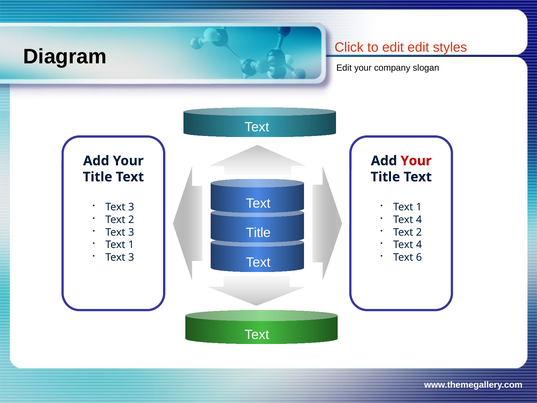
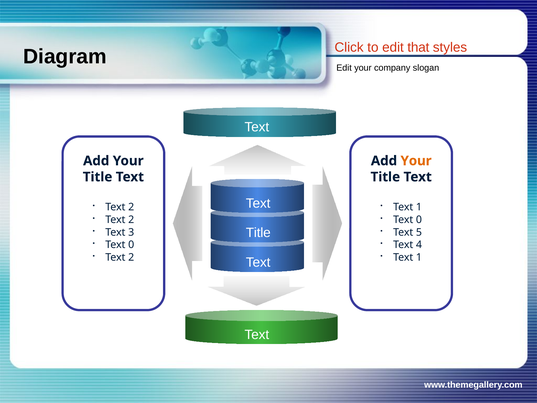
edit edit: edit -> that
Your at (416, 161) colour: red -> orange
3 at (131, 207): 3 -> 2
4 at (419, 220): 4 -> 0
2 at (419, 232): 2 -> 5
1 at (131, 245): 1 -> 0
3 at (131, 257): 3 -> 2
6 at (419, 257): 6 -> 1
